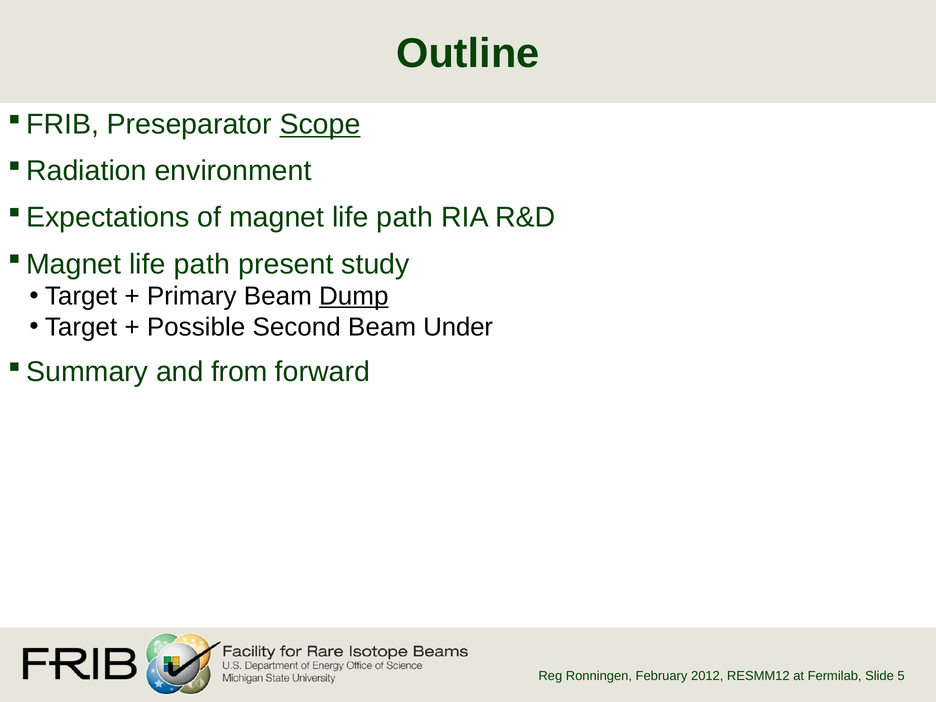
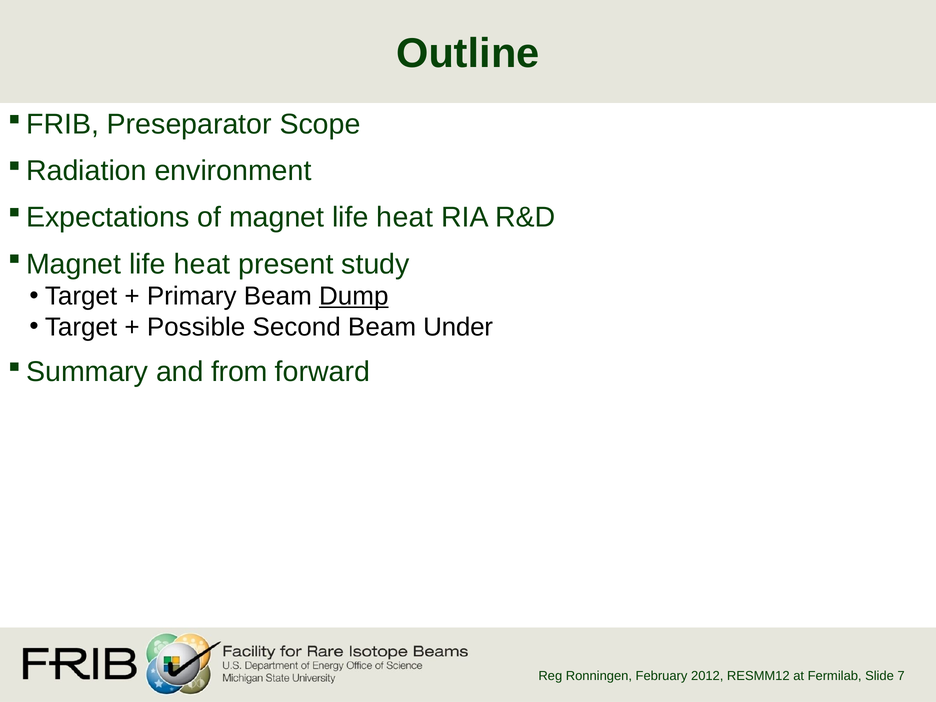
Scope underline: present -> none
magnet life path: path -> heat
path at (202, 264): path -> heat
5: 5 -> 7
